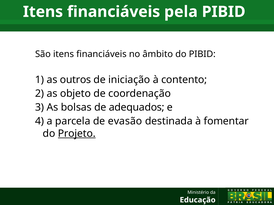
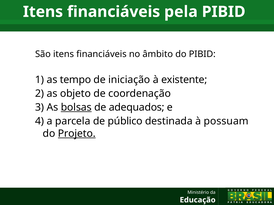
outros: outros -> tempo
contento: contento -> existente
bolsas underline: none -> present
evasão: evasão -> público
fomentar: fomentar -> possuam
